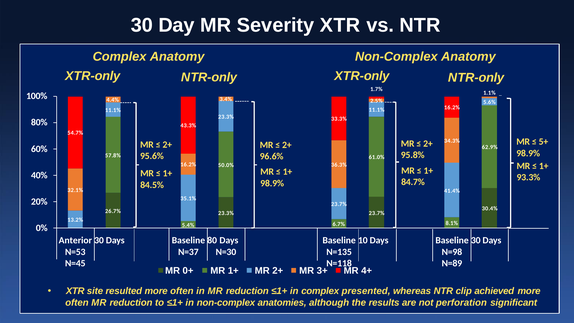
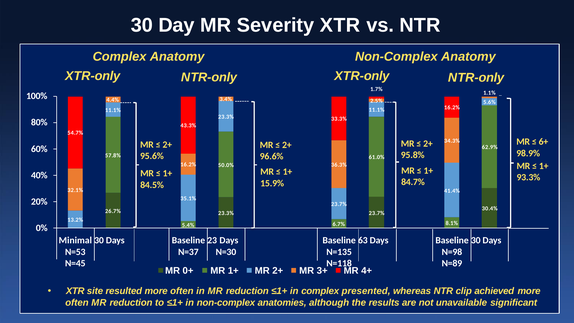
5+: 5+ -> 6+
98.9% at (272, 183): 98.9% -> 15.9%
Anterior: Anterior -> Minimal
80: 80 -> 23
10: 10 -> 63
perforation: perforation -> unavailable
